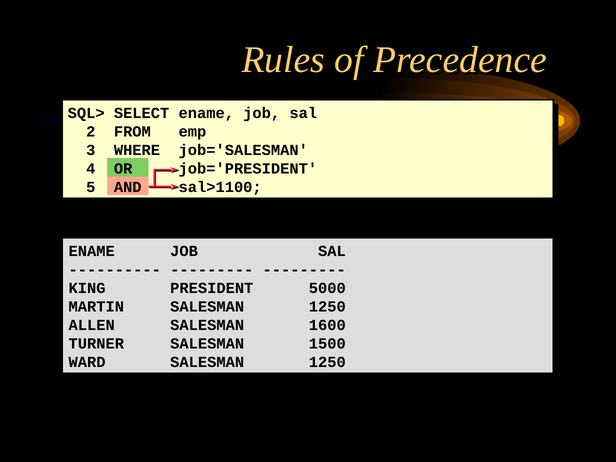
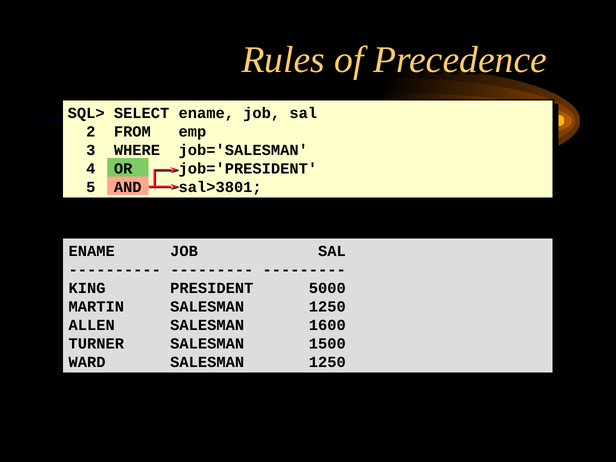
sal>1100: sal>1100 -> sal>3801
